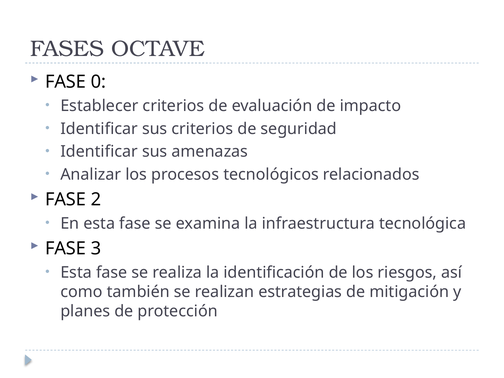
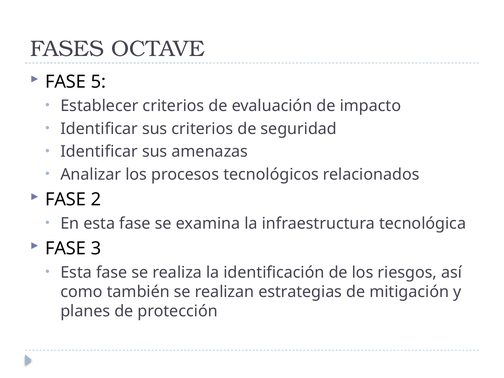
0: 0 -> 5
